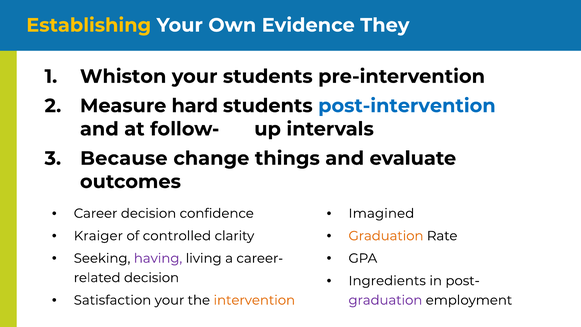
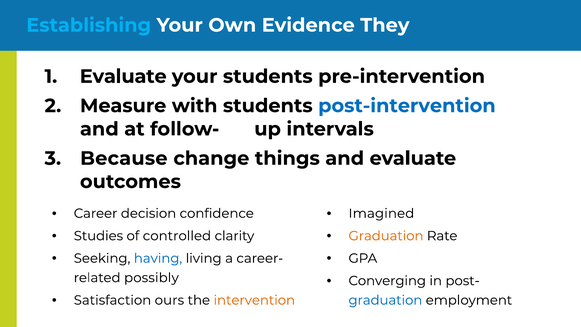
Establishing colour: yellow -> light blue
Whiston at (123, 76): Whiston -> Evaluate
hard: hard -> with
Kraiger: Kraiger -> Studies
having colour: purple -> blue
Ingredients: Ingredients -> Converging
decision at (152, 278): decision -> possibly
Satisfaction your: your -> ours
graduation at (385, 300) colour: purple -> blue
